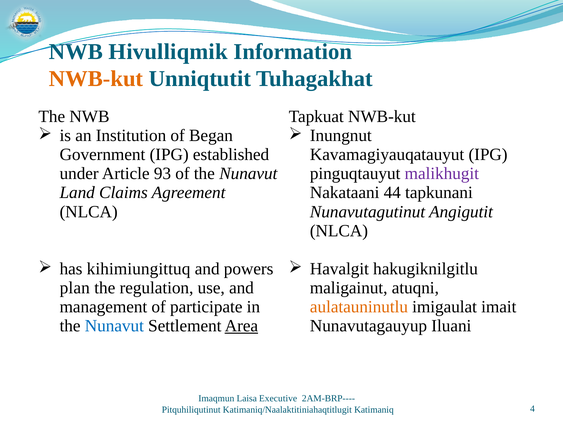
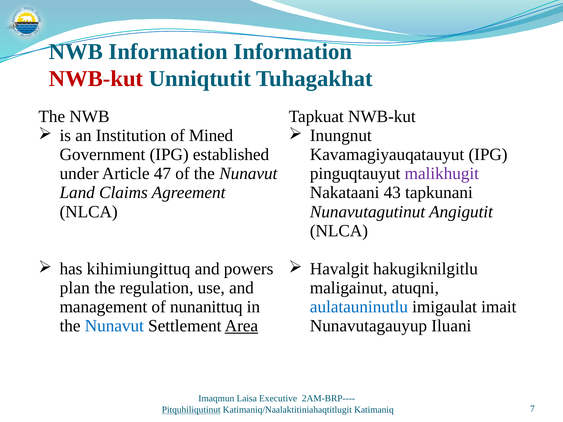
NWB Hivulliqmik: Hivulliqmik -> Information
NWB-kut at (96, 79) colour: orange -> red
Began: Began -> Mined
93: 93 -> 47
44: 44 -> 43
participate: participate -> nunanittuq
aulatauninutlu colour: orange -> blue
Pitquhiliqutinut underline: none -> present
4: 4 -> 7
